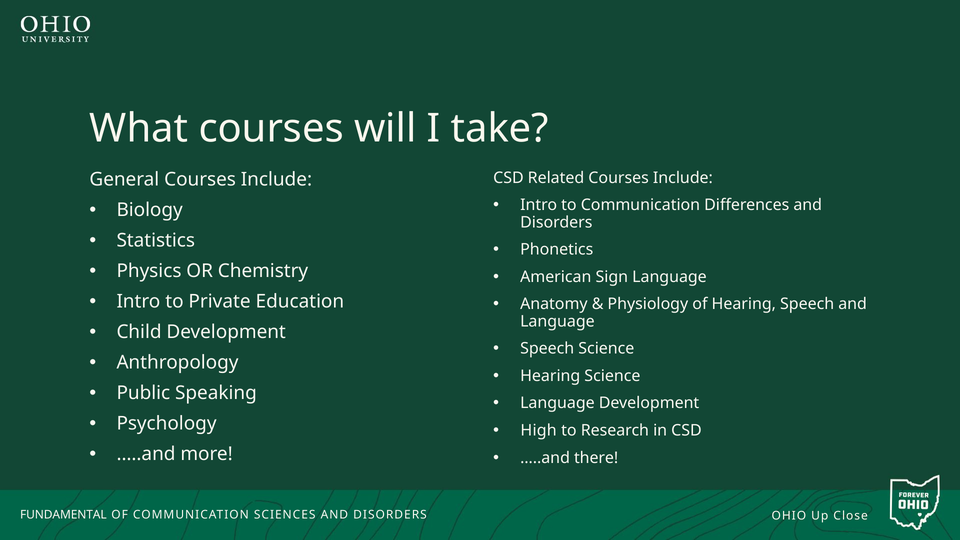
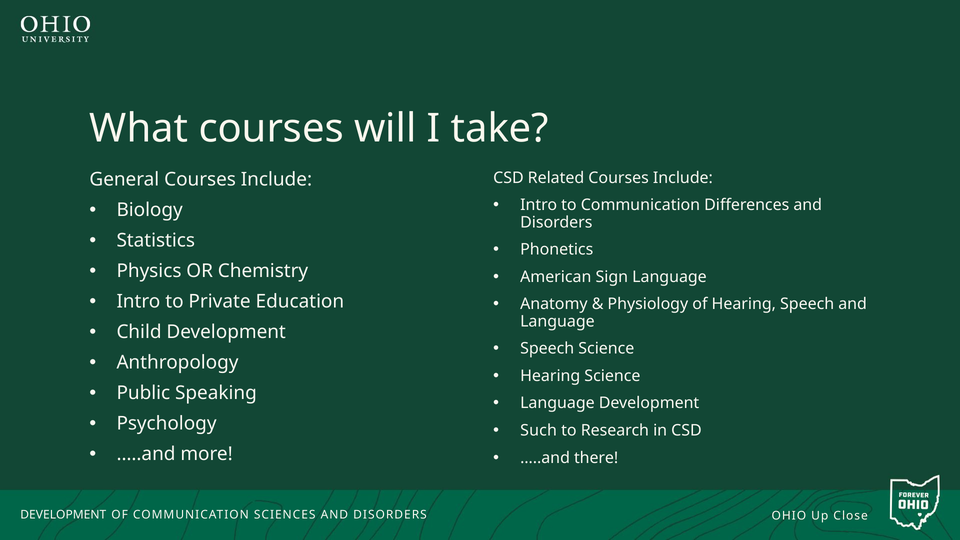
High: High -> Such
FUNDAMENTAL at (63, 515): FUNDAMENTAL -> DEVELOPMENT
